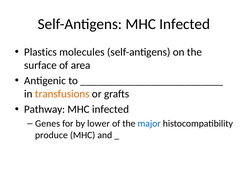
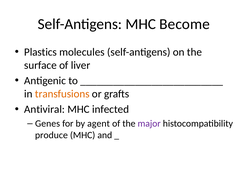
Self-Antigens MHC Infected: Infected -> Become
area: area -> liver
Pathway: Pathway -> Antiviral
lower: lower -> agent
major colour: blue -> purple
